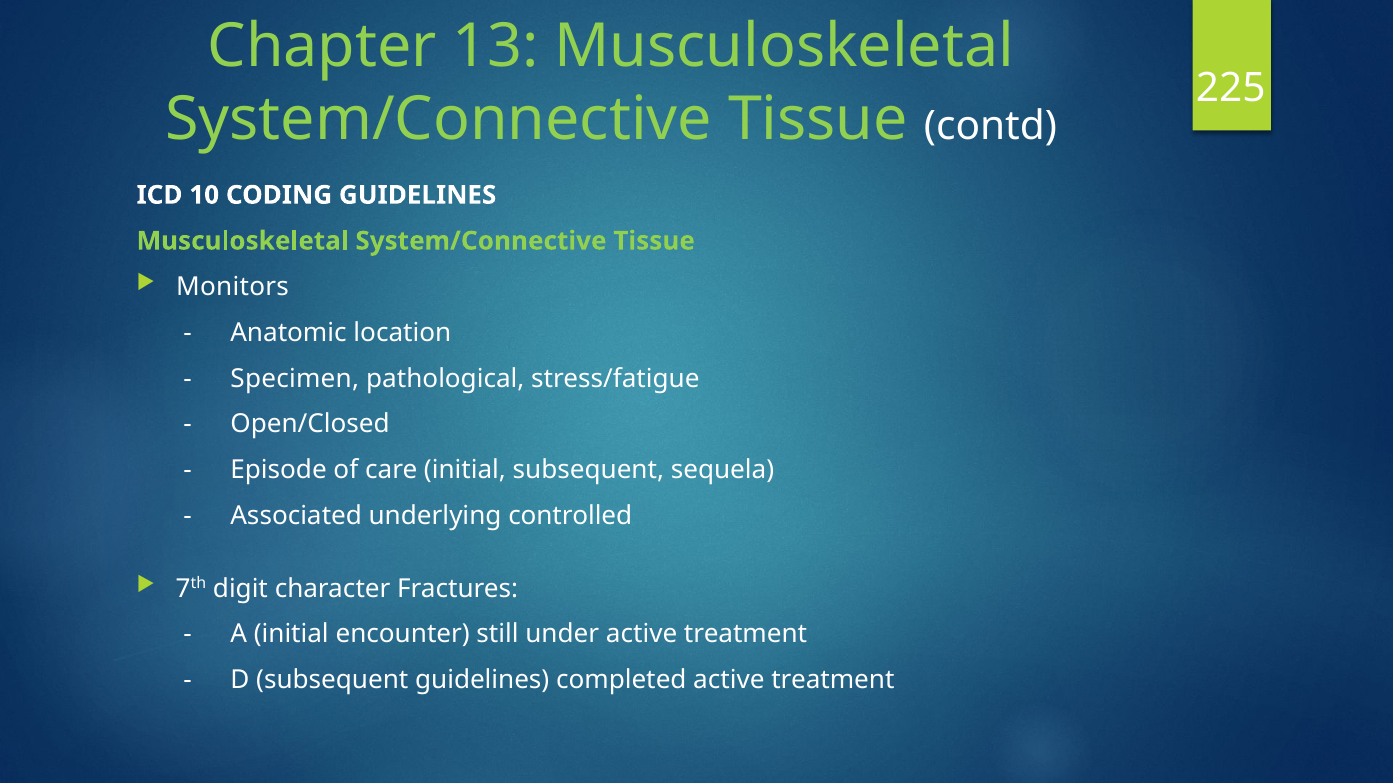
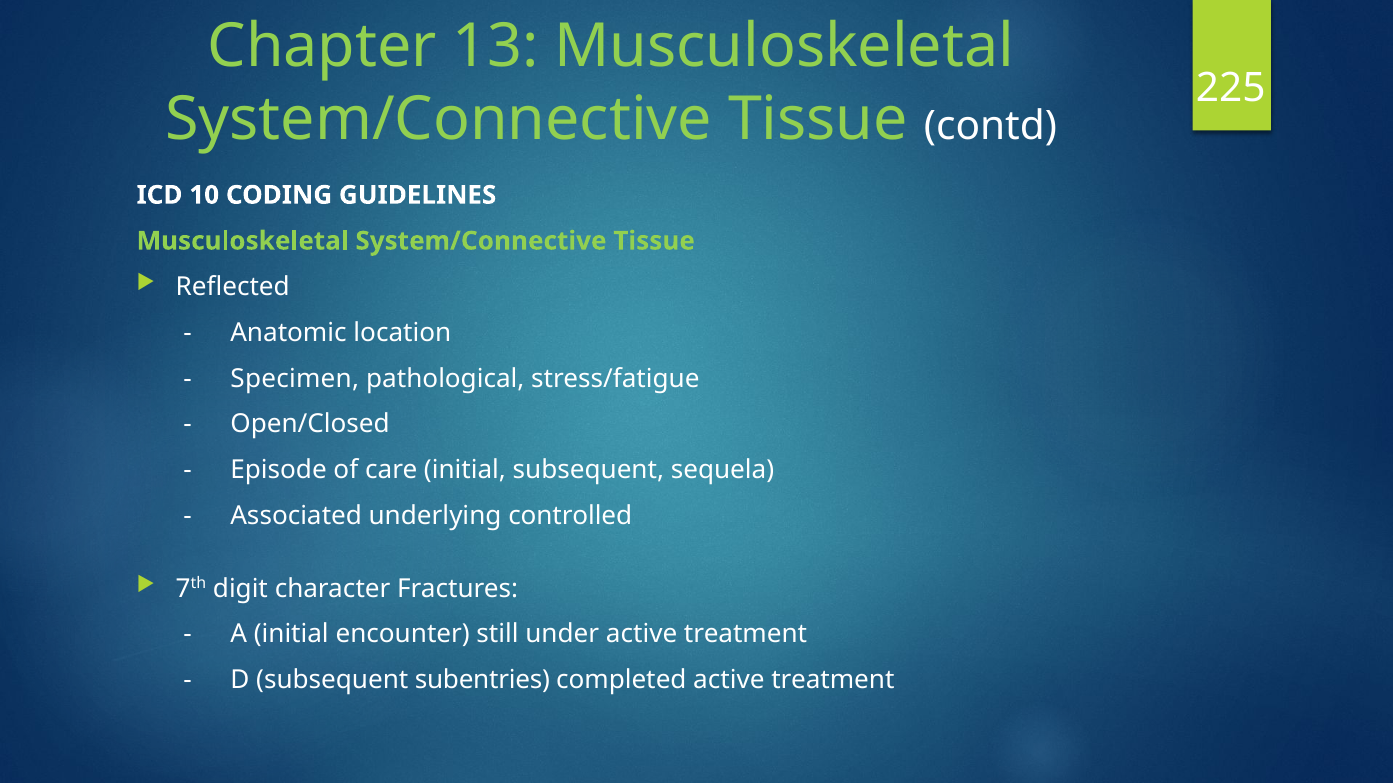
Monitors: Monitors -> Reflected
subsequent guidelines: guidelines -> subentries
